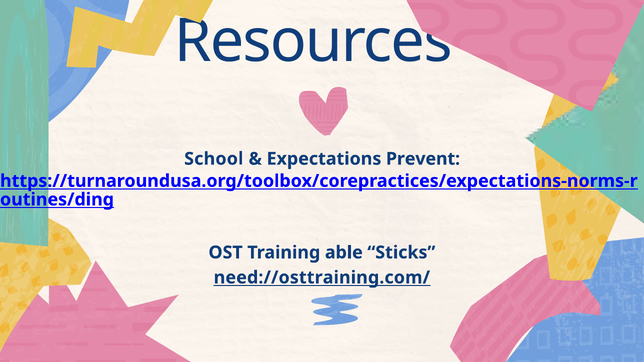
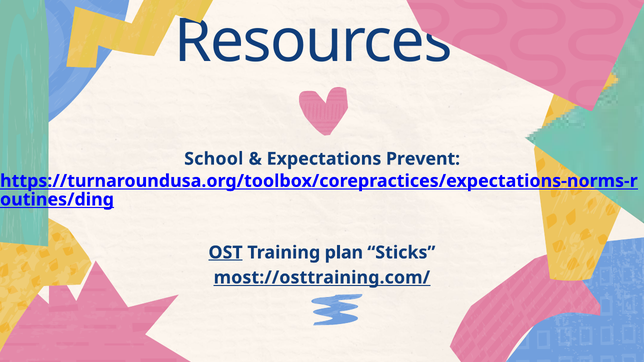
OST underline: none -> present
able: able -> plan
need://osttraining.com/: need://osttraining.com/ -> most://osttraining.com/
